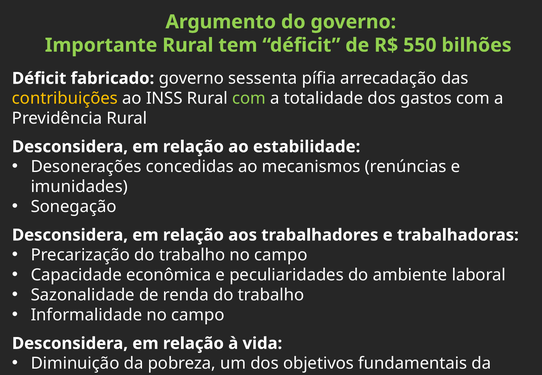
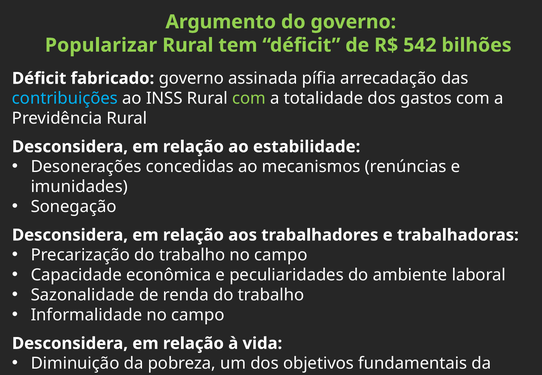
Importante: Importante -> Popularizar
550: 550 -> 542
sessenta: sessenta -> assinada
contribuições colour: yellow -> light blue
